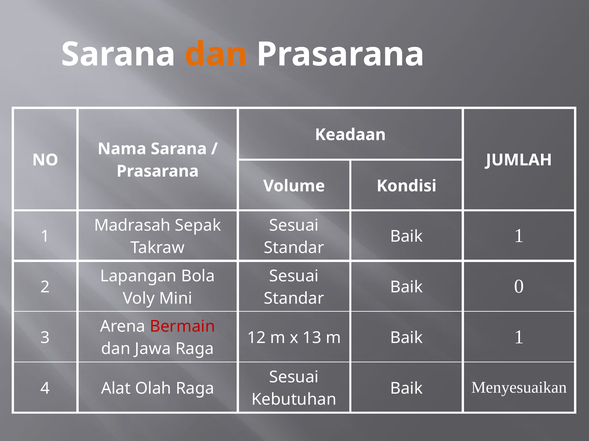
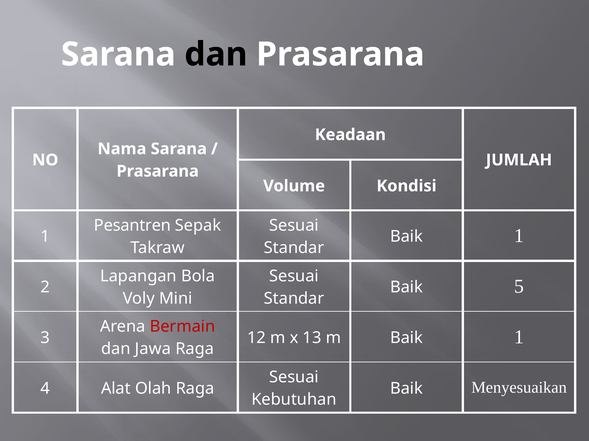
dan at (216, 54) colour: orange -> black
Madrasah: Madrasah -> Pesantren
0: 0 -> 5
